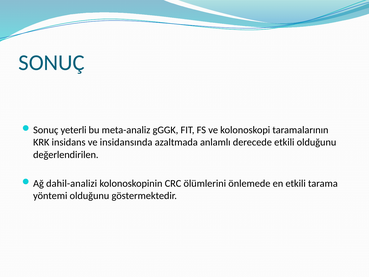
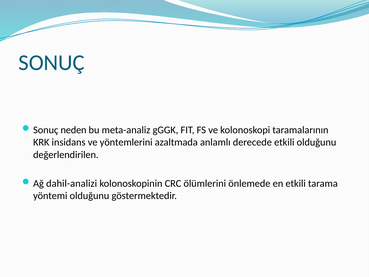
yeterli: yeterli -> neden
insidansında: insidansında -> yöntemlerini
